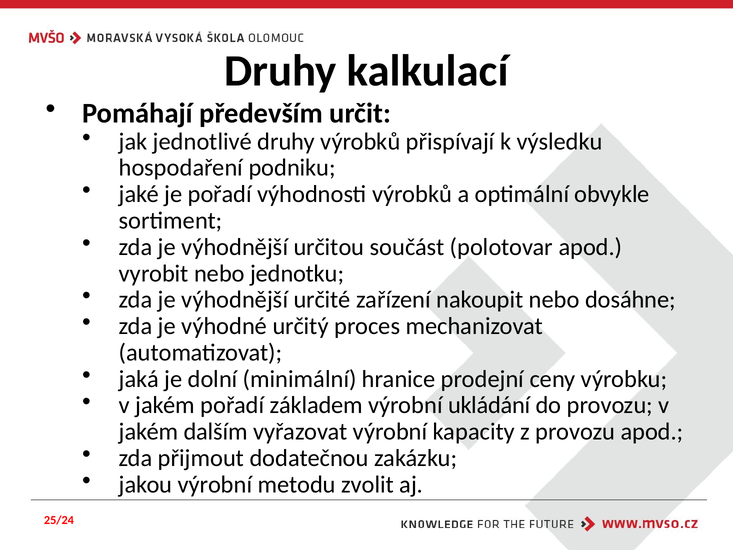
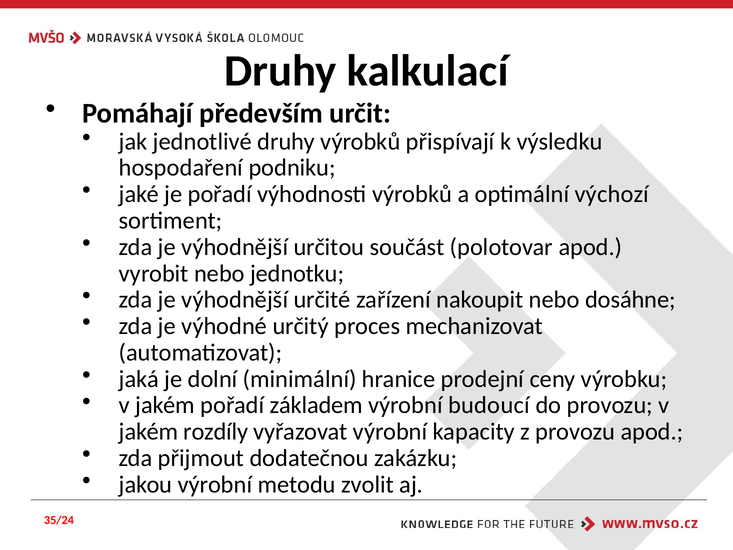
obvykle: obvykle -> výchozí
ukládání: ukládání -> budoucí
dalším: dalším -> rozdíly
25/24: 25/24 -> 35/24
